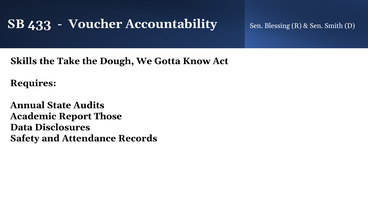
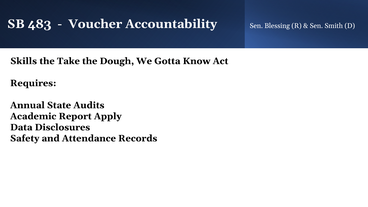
433: 433 -> 483
Those: Those -> Apply
